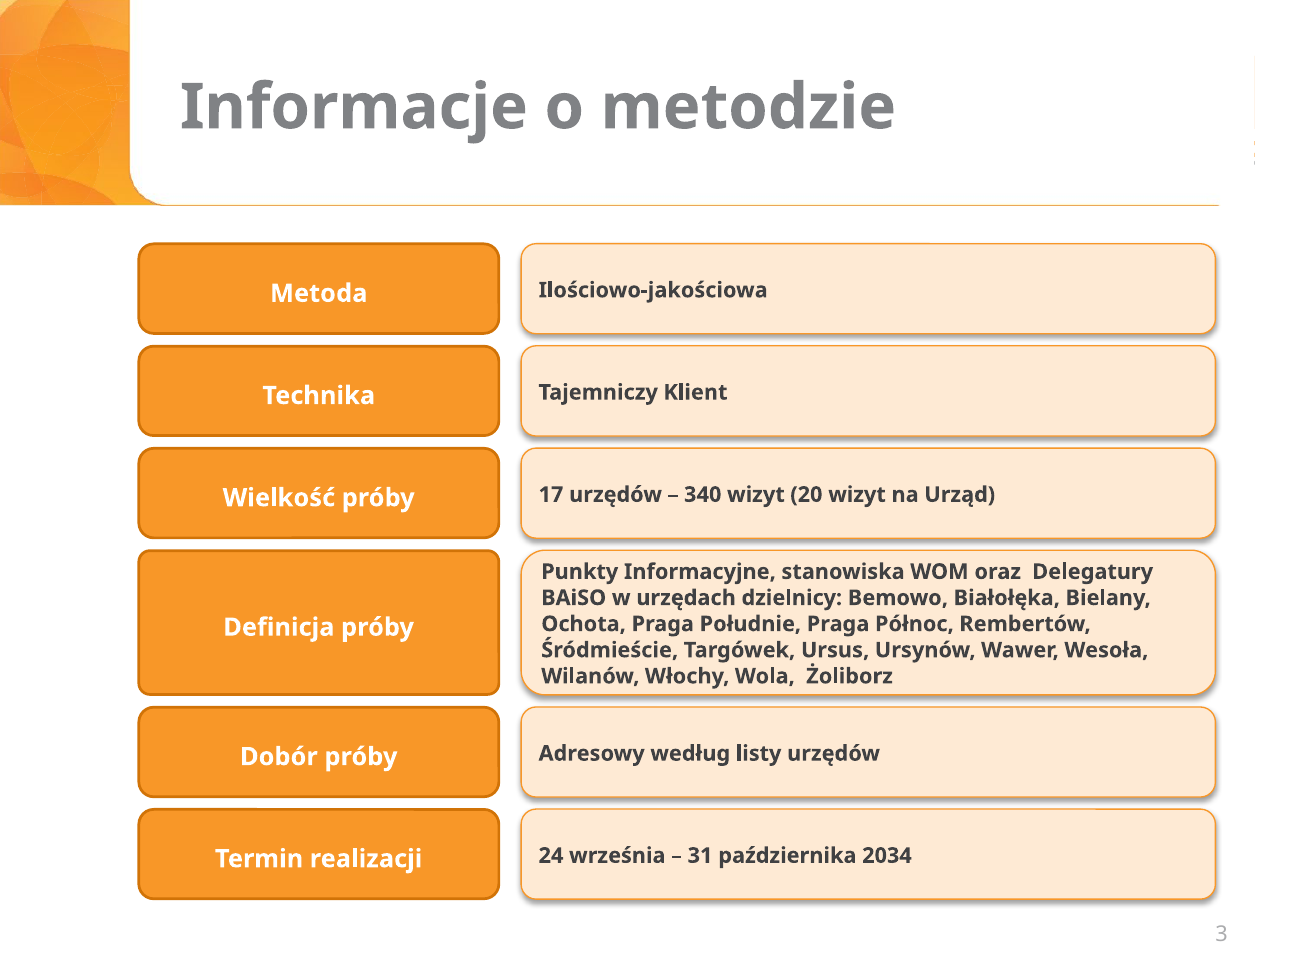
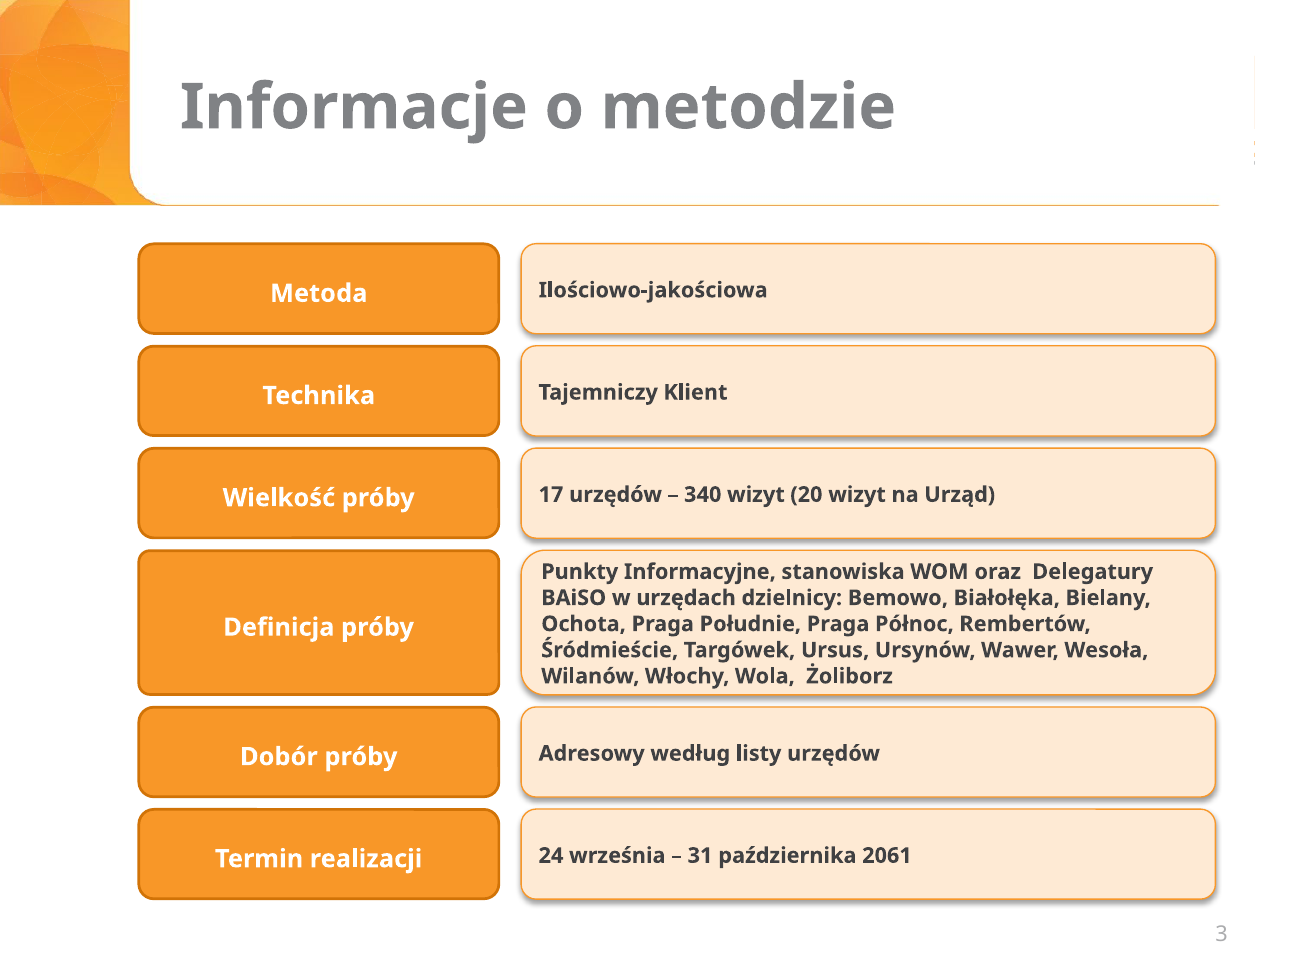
2034: 2034 -> 2061
